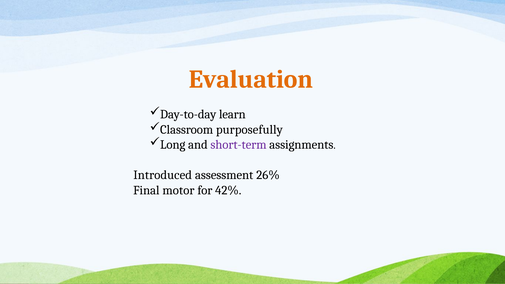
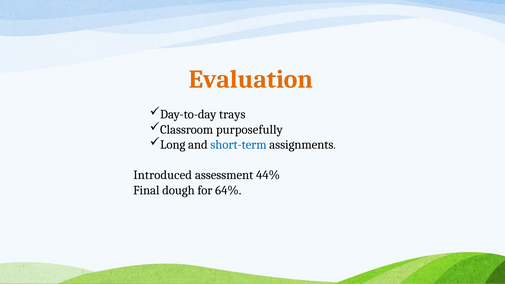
learn: learn -> trays
short-term colour: purple -> blue
26%: 26% -> 44%
motor: motor -> dough
42%: 42% -> 64%
